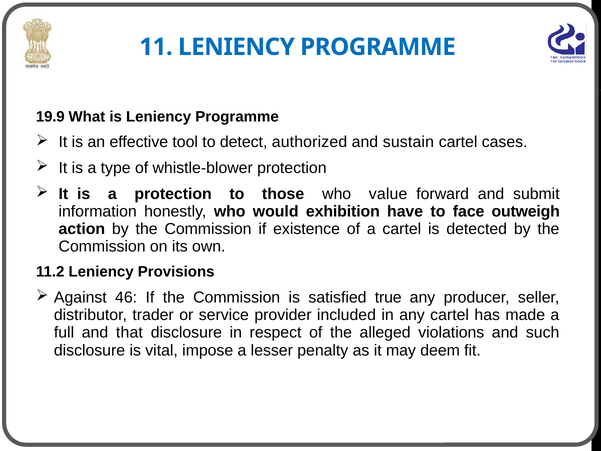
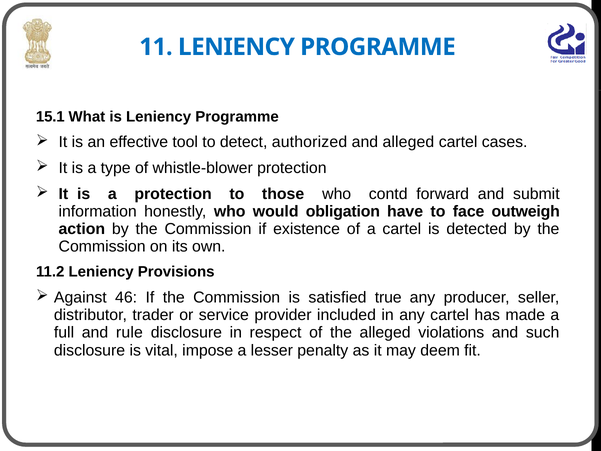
19.9: 19.9 -> 15.1
and sustain: sustain -> alleged
value: value -> contd
exhibition: exhibition -> obligation
that: that -> rule
